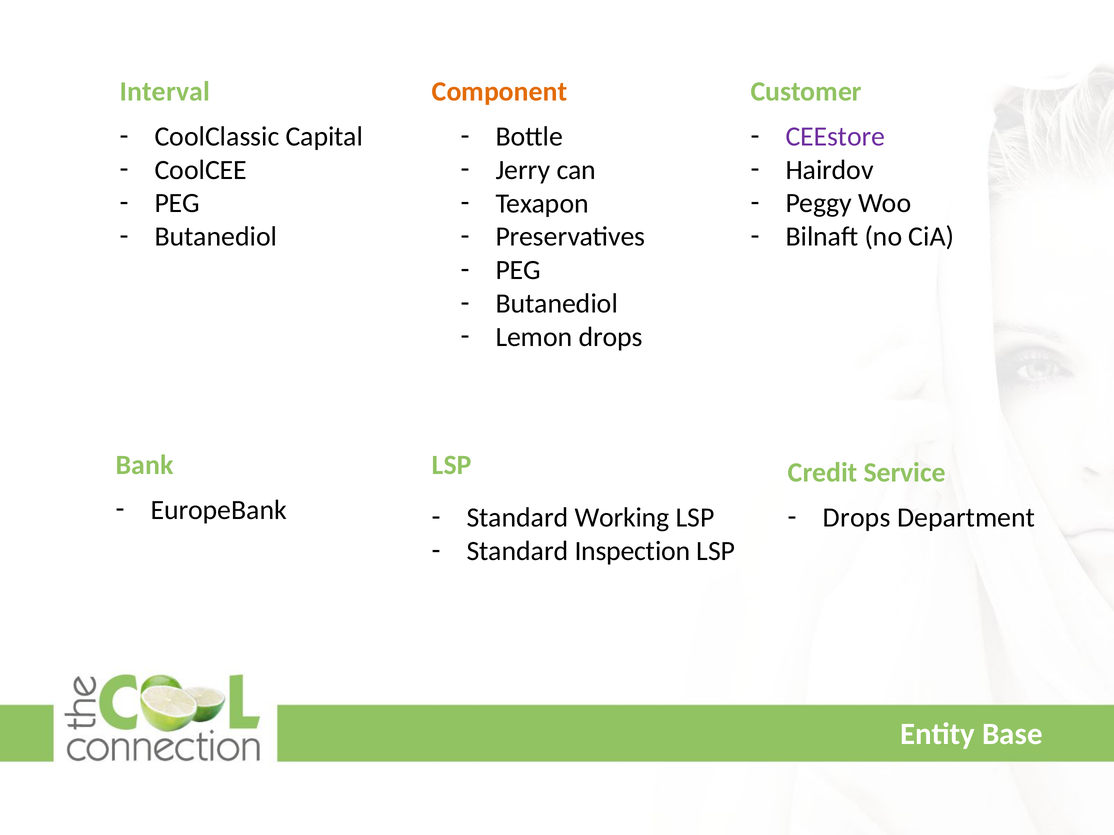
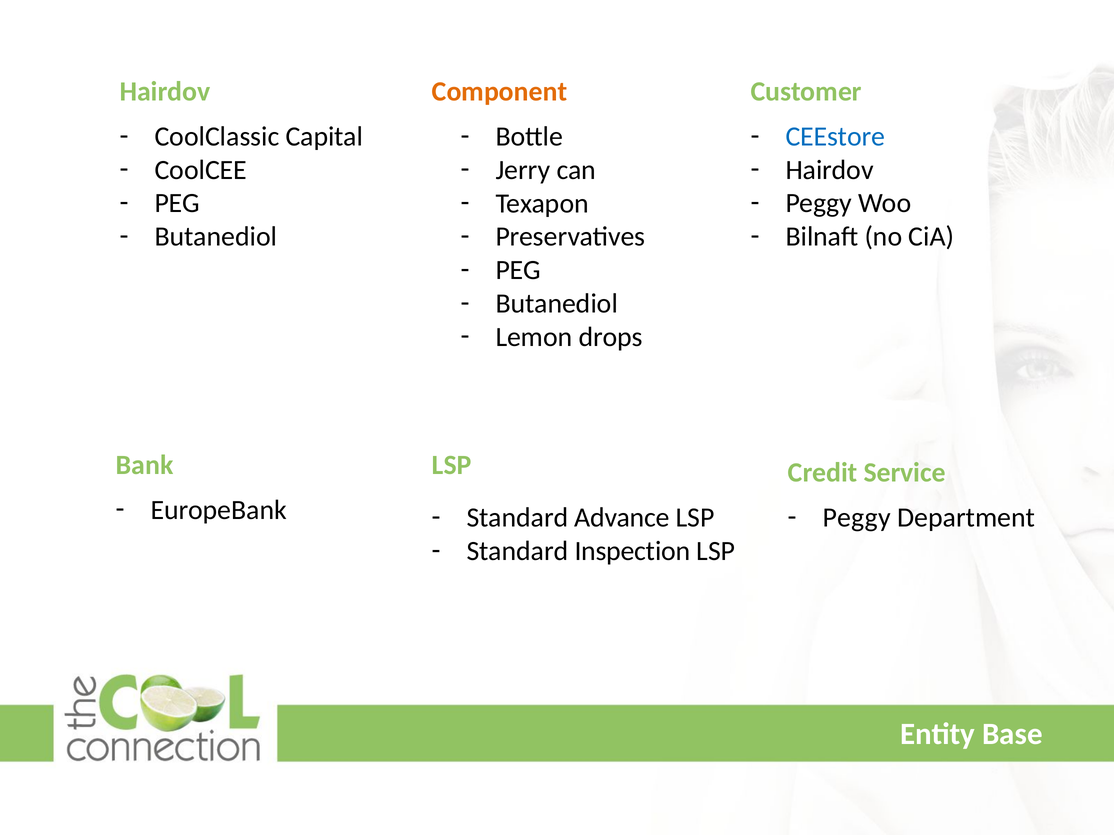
Interval at (165, 92): Interval -> Hairdov
CEEstore colour: purple -> blue
Working: Working -> Advance
Drops at (857, 518): Drops -> Peggy
